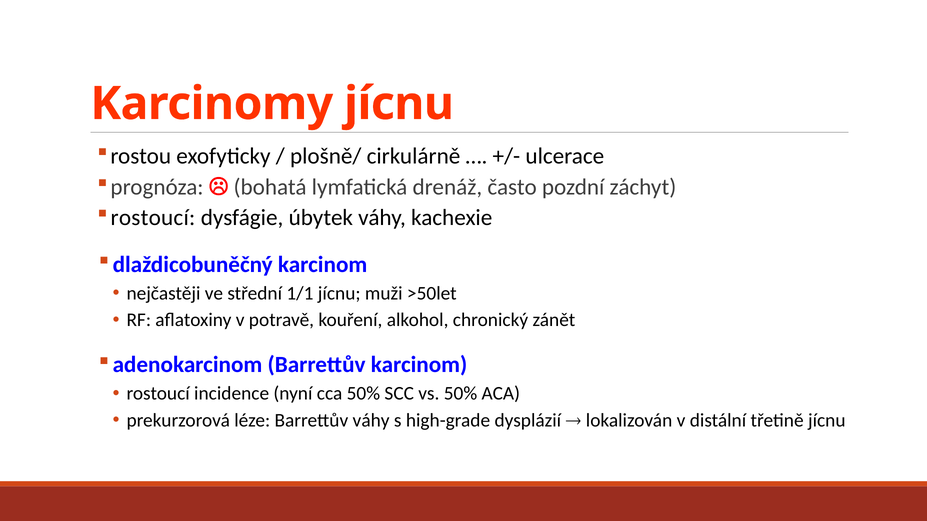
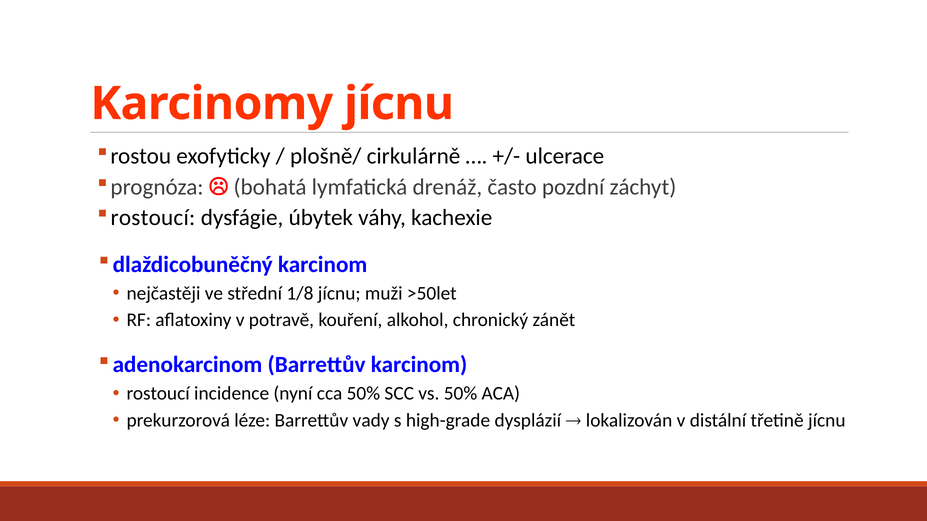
1/1: 1/1 -> 1/8
Barrettův váhy: váhy -> vady
